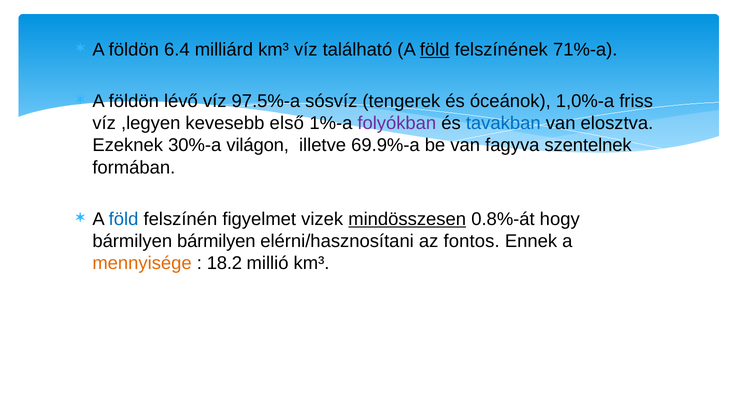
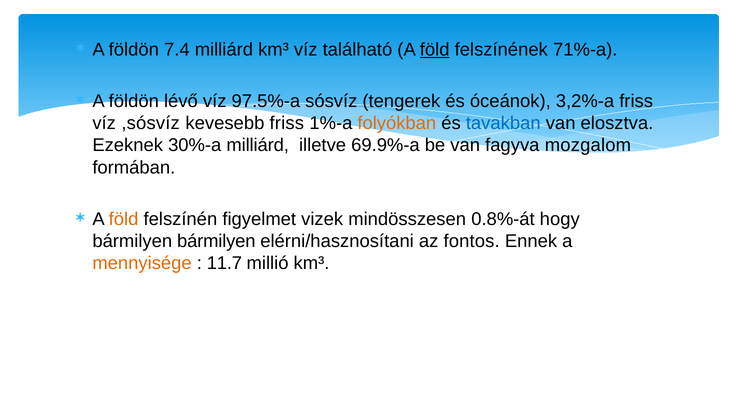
6.4: 6.4 -> 7.4
1,0%-a: 1,0%-a -> 3,2%-a
,legyen: ,legyen -> ,sósvíz
kevesebb első: első -> friss
folyókban colour: purple -> orange
30%-a világon: világon -> milliárd
szentelnek: szentelnek -> mozgalom
föld at (124, 219) colour: blue -> orange
mindösszesen underline: present -> none
18.2: 18.2 -> 11.7
